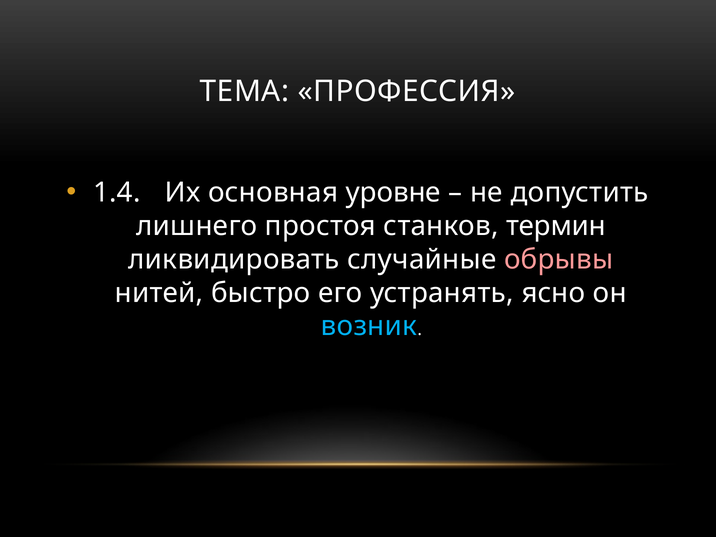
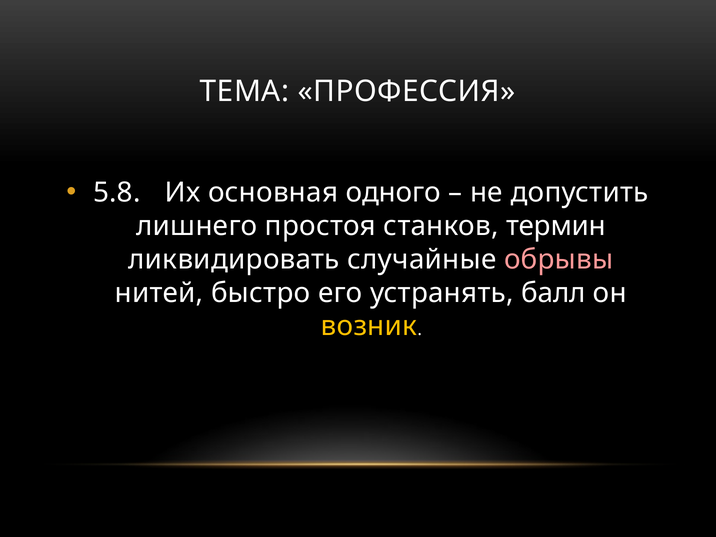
1.4: 1.4 -> 5.8
уровне: уровне -> одного
ясно: ясно -> балл
возник colour: light blue -> yellow
